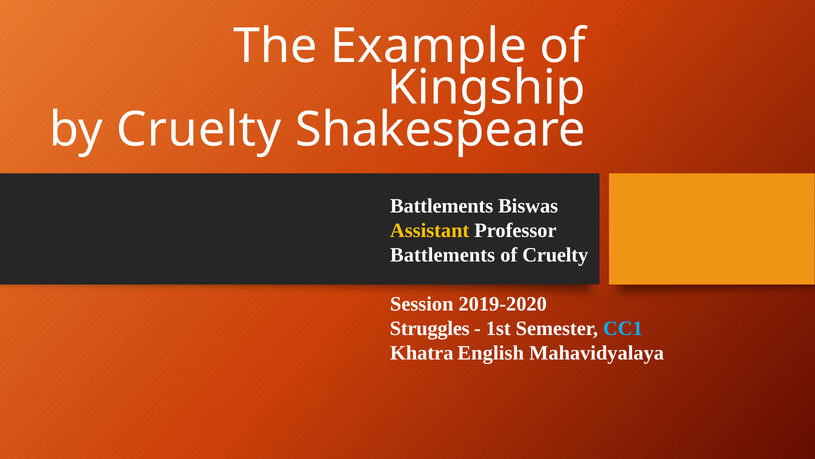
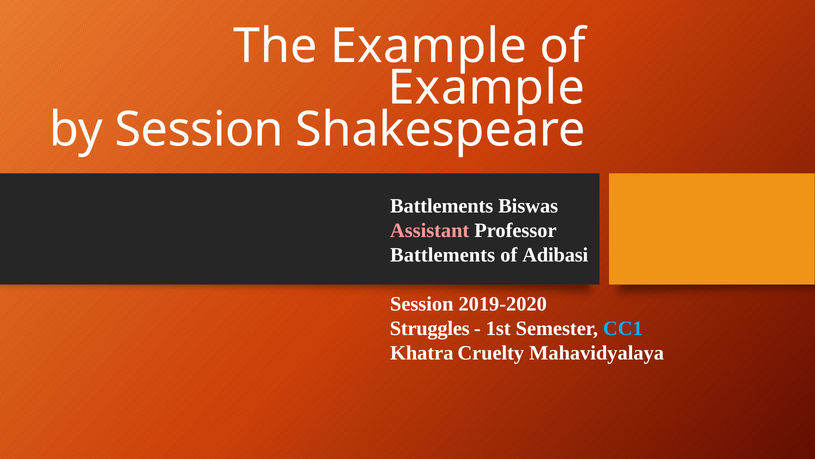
Kingship at (486, 88): Kingship -> Example
by Cruelty: Cruelty -> Session
Assistant colour: yellow -> pink
of Cruelty: Cruelty -> Adibasi
English: English -> Cruelty
